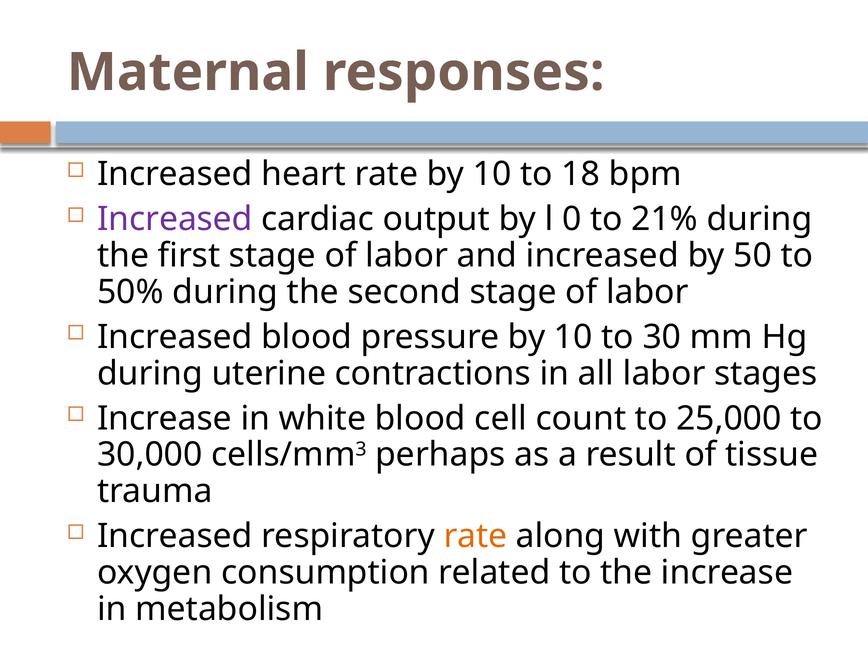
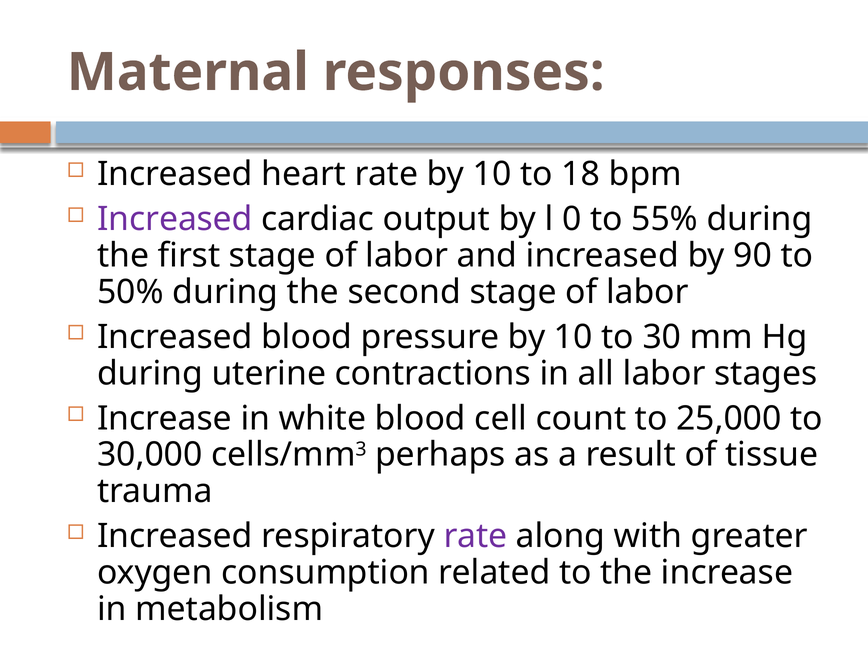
21%: 21% -> 55%
50: 50 -> 90
rate at (475, 536) colour: orange -> purple
